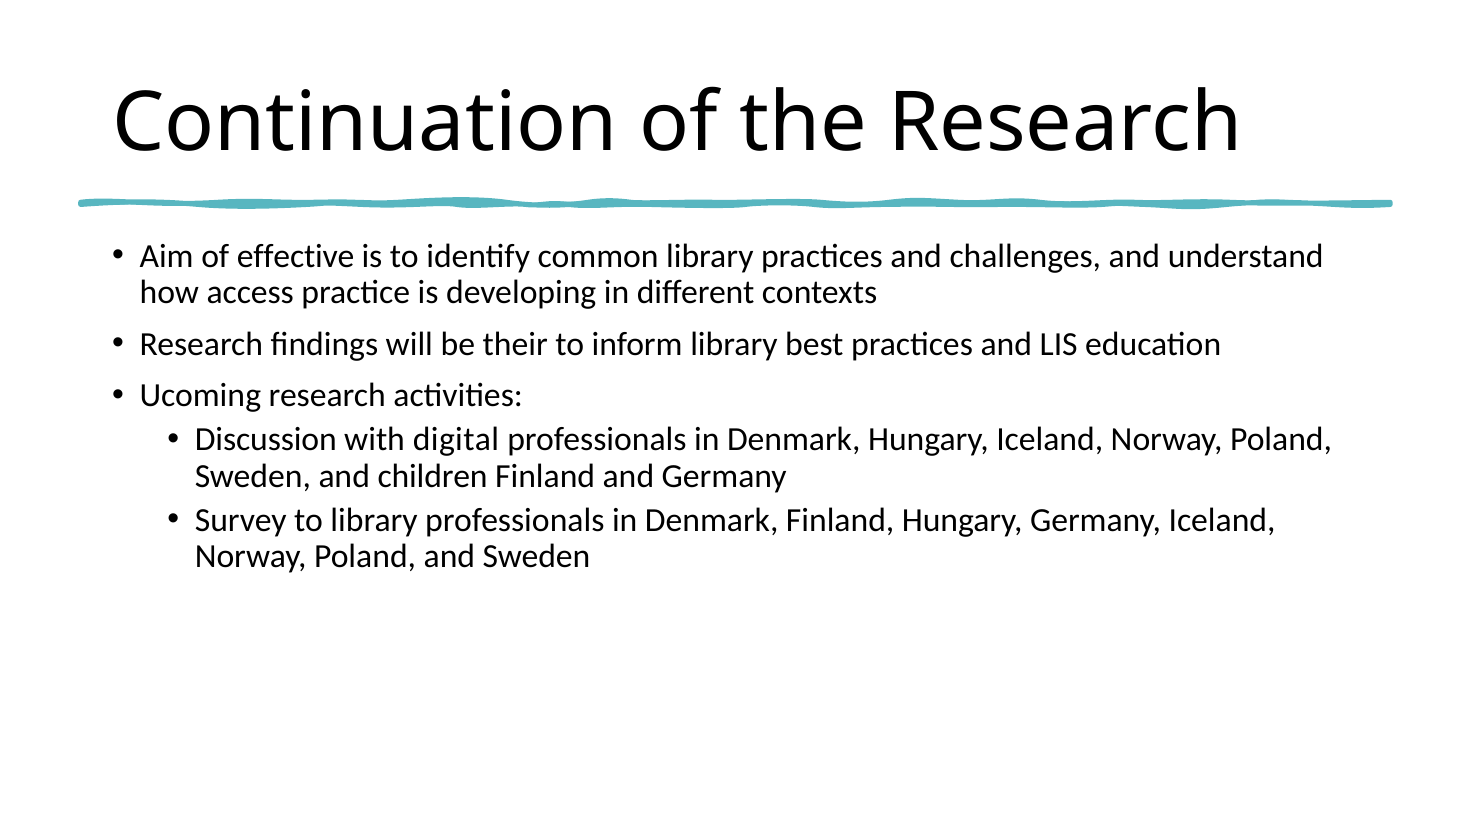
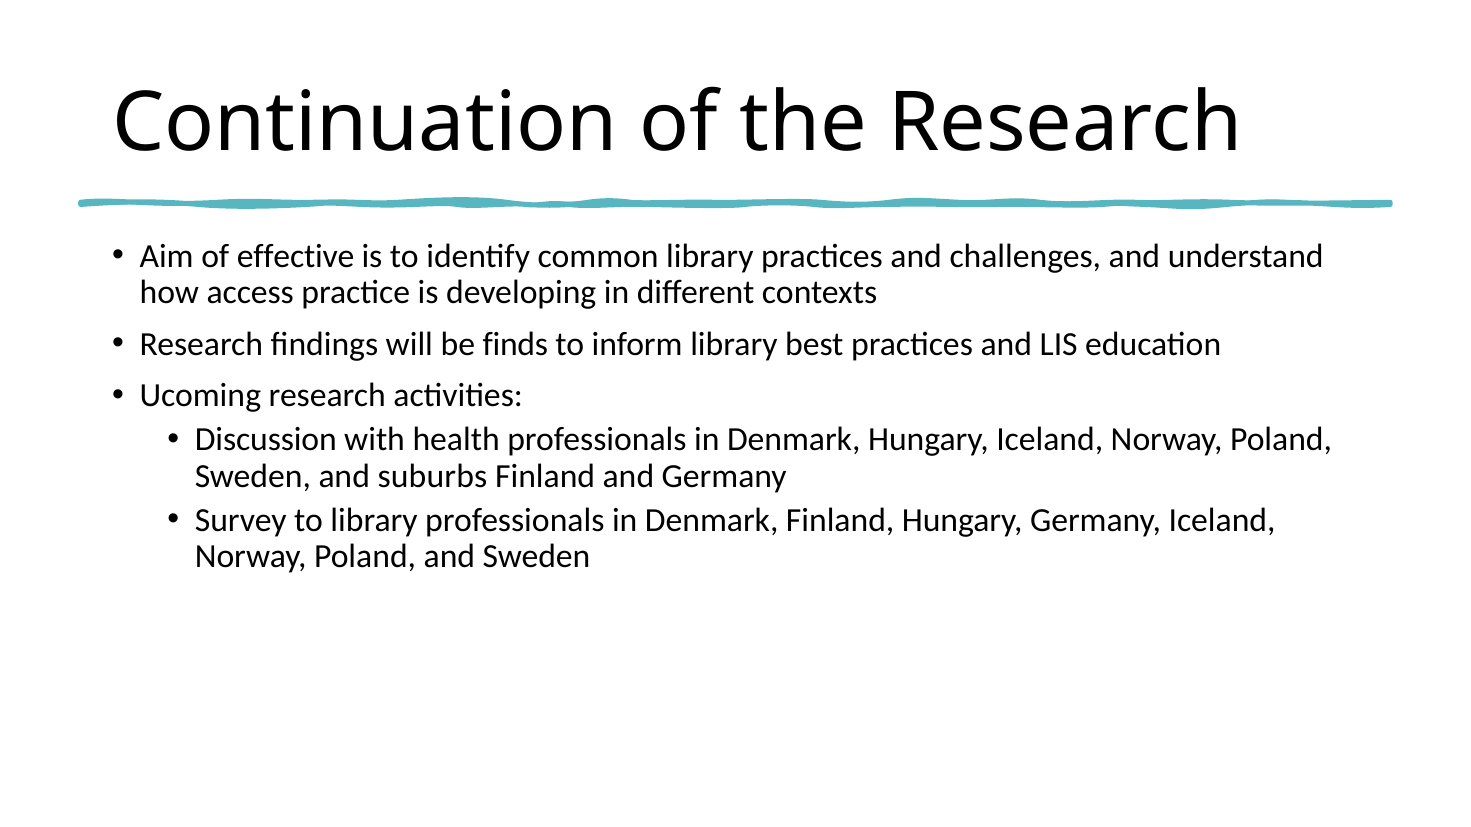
their: their -> finds
digital: digital -> health
children: children -> suburbs
